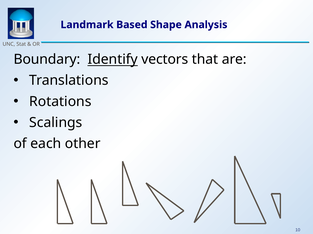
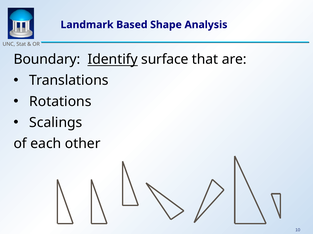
vectors: vectors -> surface
